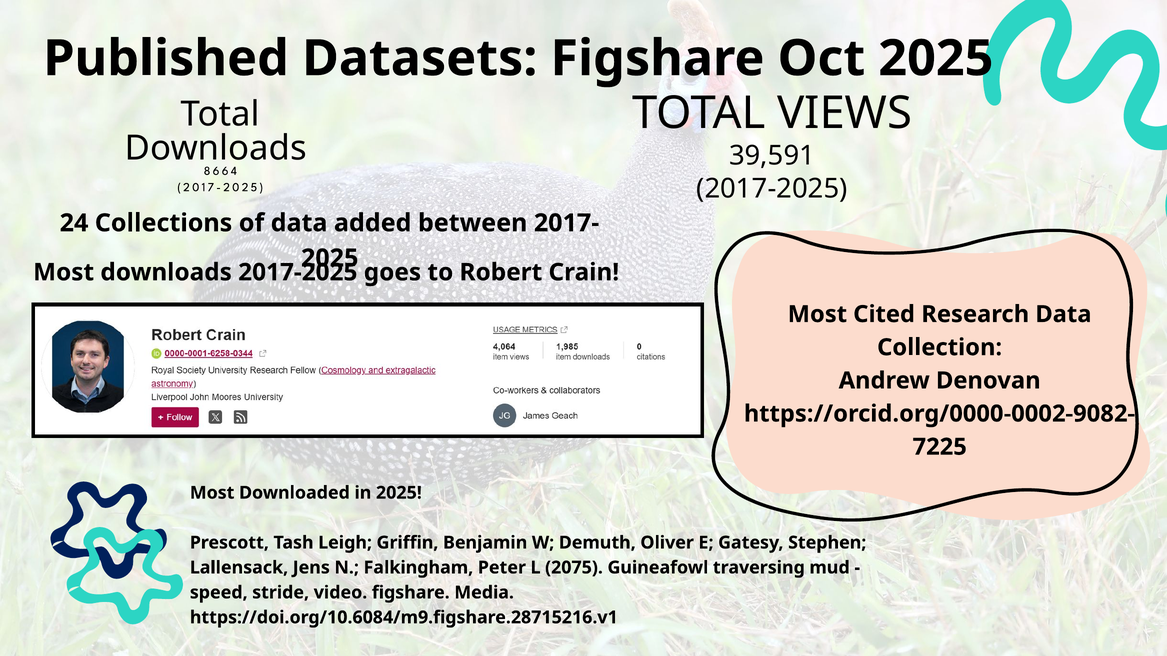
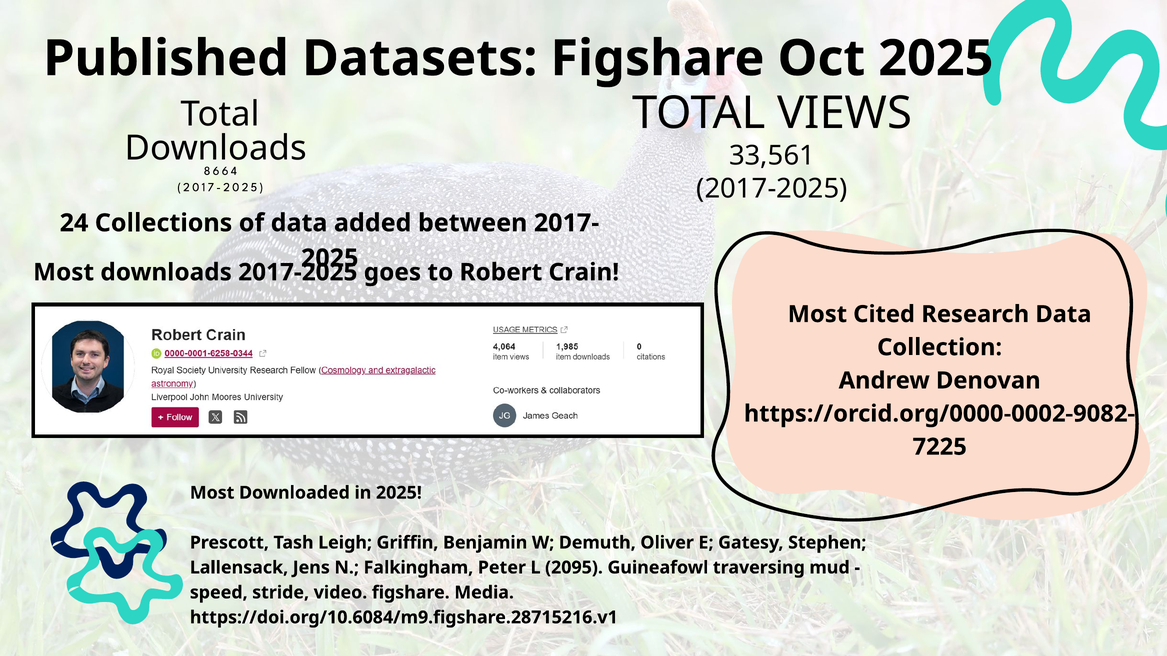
39,591: 39,591 -> 33,561
2075: 2075 -> 2095
